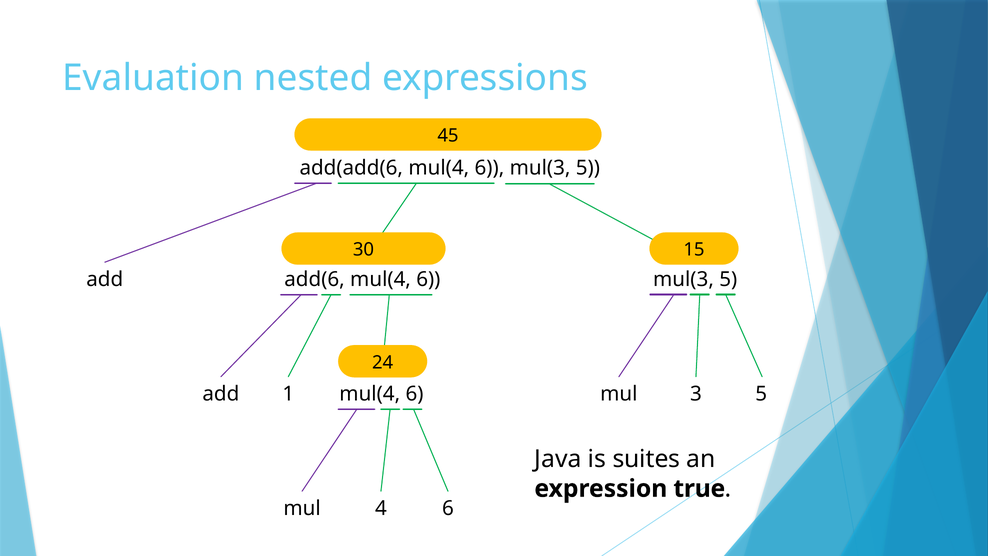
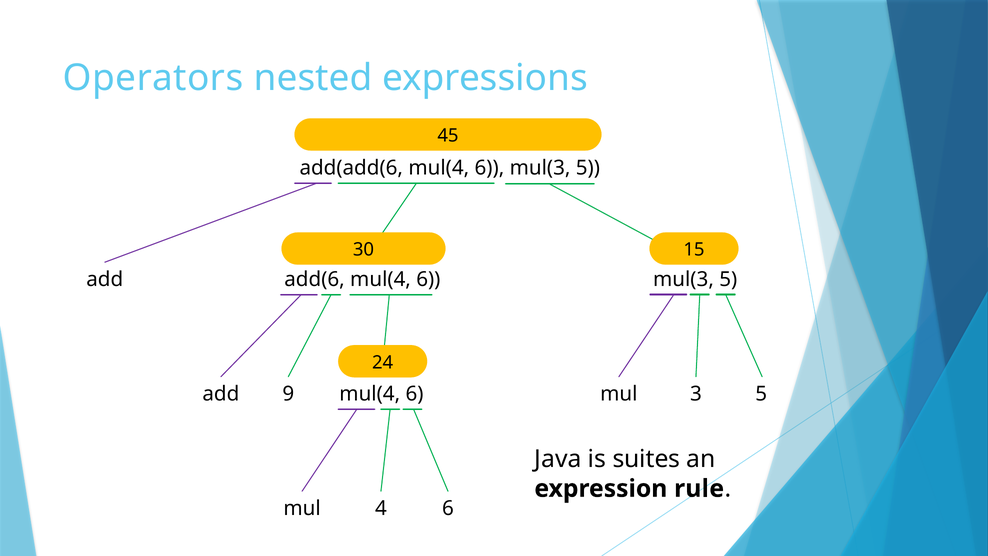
Evaluation: Evaluation -> Operators
1: 1 -> 9
true: true -> rule
